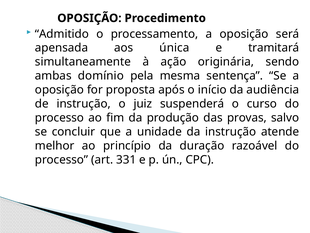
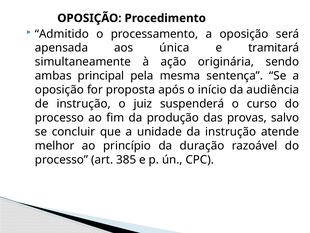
domínio: domínio -> principal
331: 331 -> 385
